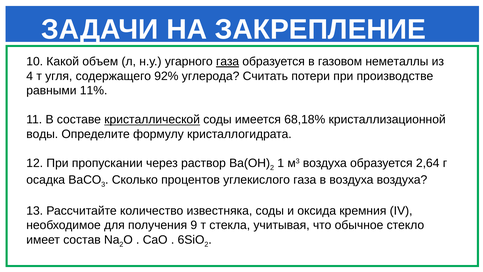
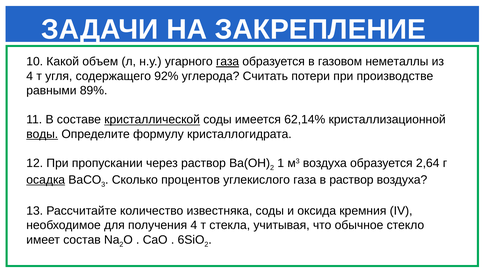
11%: 11% -> 89%
68,18%: 68,18% -> 62,14%
воды underline: none -> present
осадка underline: none -> present
в воздуха: воздуха -> раствор
получения 9: 9 -> 4
